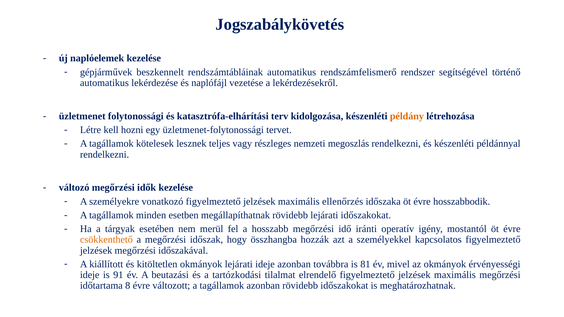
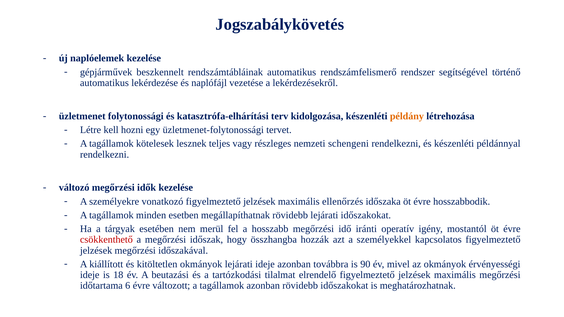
megoszlás: megoszlás -> schengeni
csökkenthető colour: orange -> red
81: 81 -> 90
91: 91 -> 18
8: 8 -> 6
